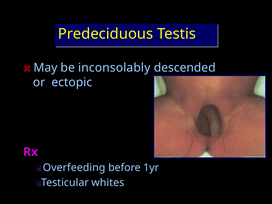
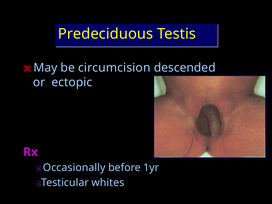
inconsolably: inconsolably -> circumcision
Overfeeding: Overfeeding -> Occasionally
